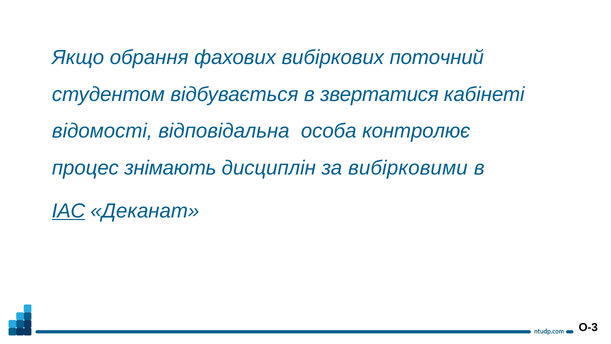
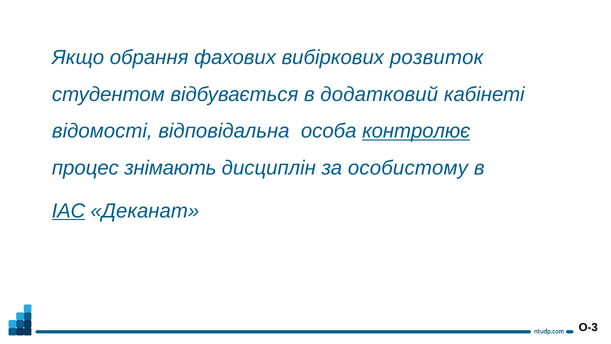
поточний: поточний -> розвиток
звертатися: звертатися -> додатковий
контролює underline: none -> present
вибірковими: вибірковими -> особистому
